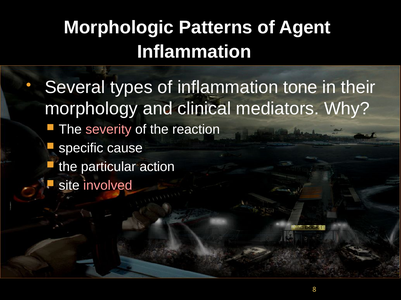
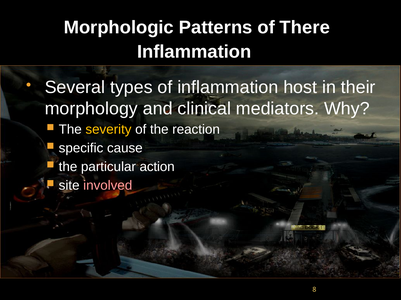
Agent: Agent -> There
tone: tone -> host
severity colour: pink -> yellow
